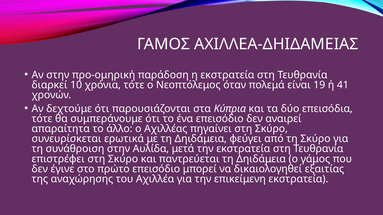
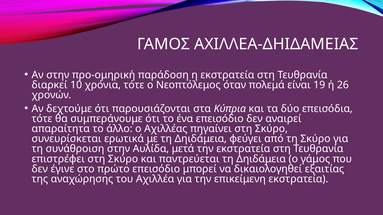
41: 41 -> 26
